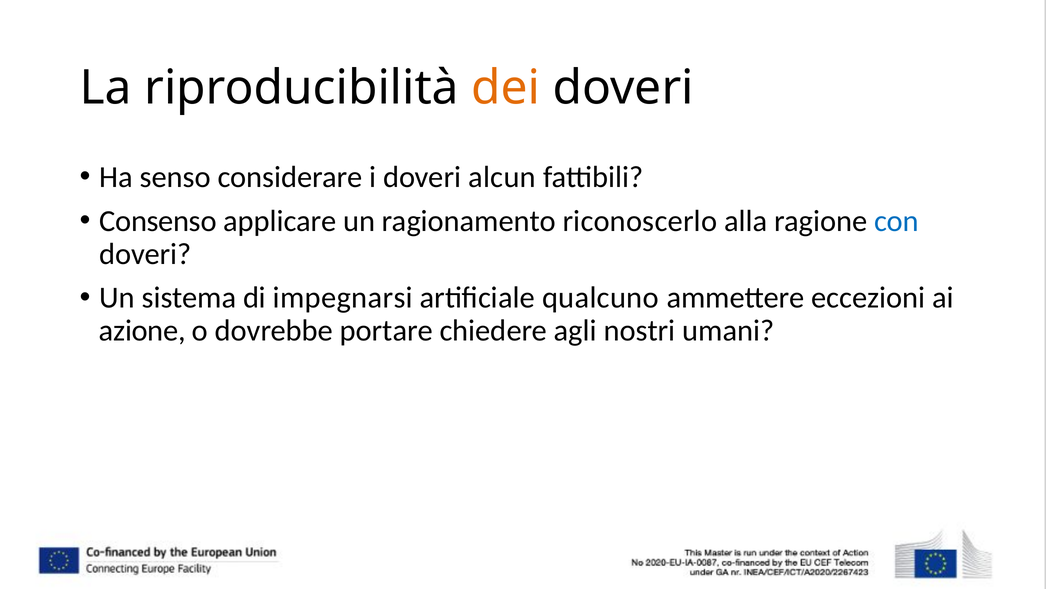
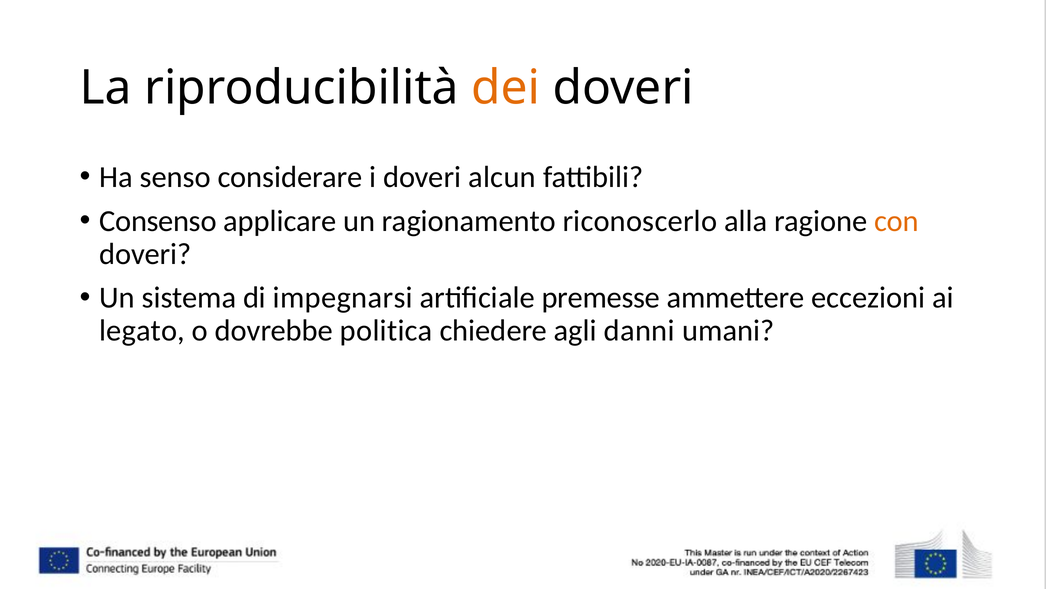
con colour: blue -> orange
qualcuno: qualcuno -> premesse
azione: azione -> legato
portare: portare -> politica
nostri: nostri -> danni
